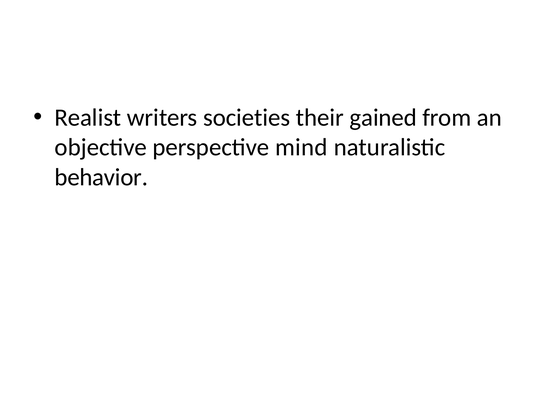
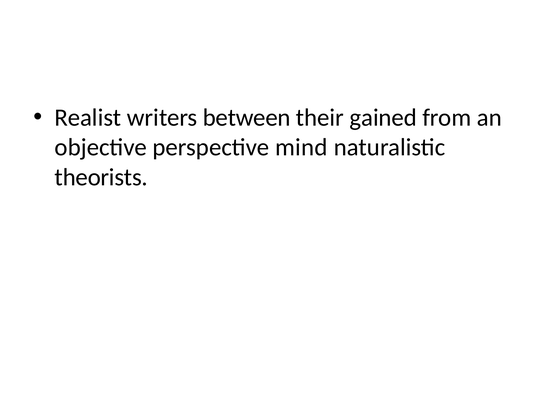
societies: societies -> between
behavior: behavior -> theorists
